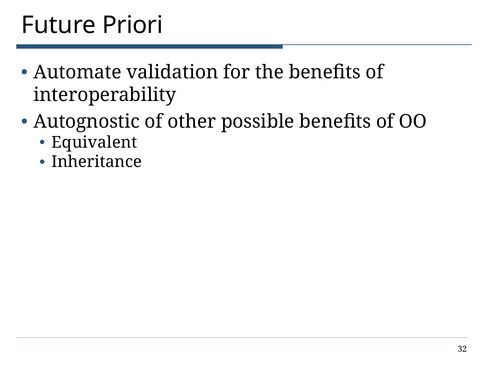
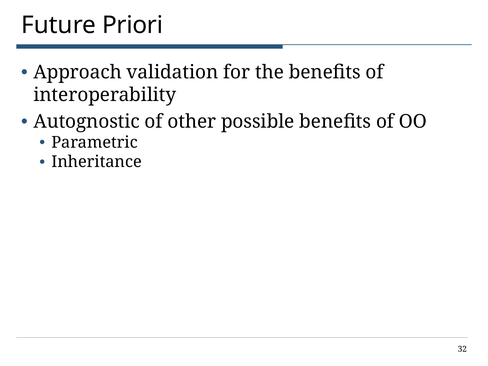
Automate: Automate -> Approach
Equivalent: Equivalent -> Parametric
